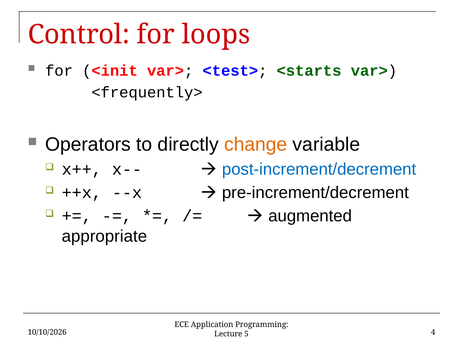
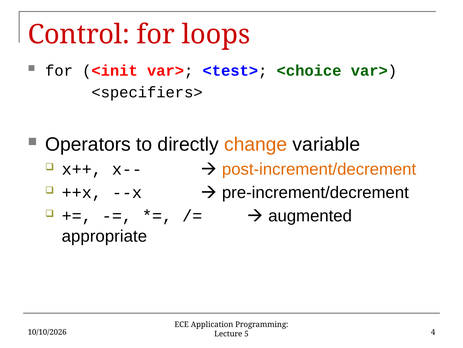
<starts: <starts -> <choice
<frequently>: <frequently> -> <specifiers>
post-increment/decrement colour: blue -> orange
